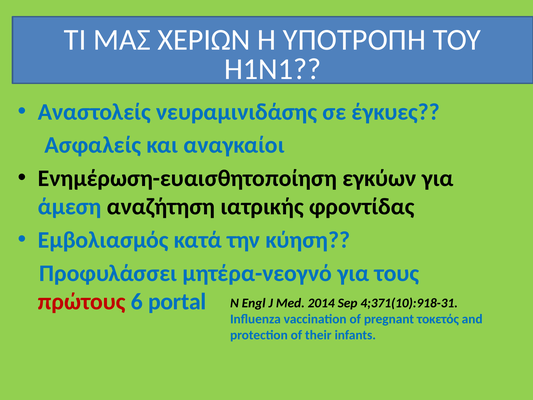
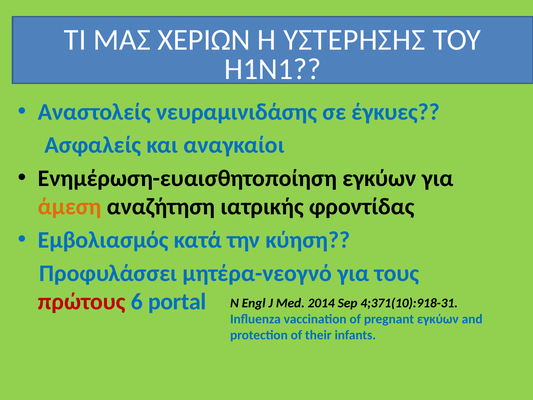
ΥΠΟΤΡΟΠΗ: ΥΠΟΤΡΟΠΗ -> ΥΣΤΕΡΗΣΗΣ
άμεση colour: blue -> orange
pregnant τοκετός: τοκετός -> εγκύων
